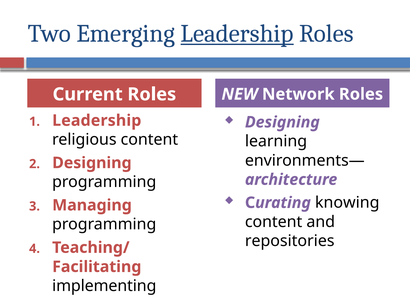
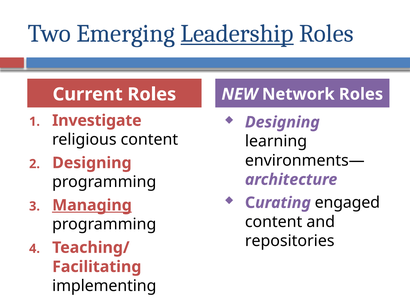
Leadership at (97, 120): Leadership -> Investigate
knowing: knowing -> engaged
Managing underline: none -> present
